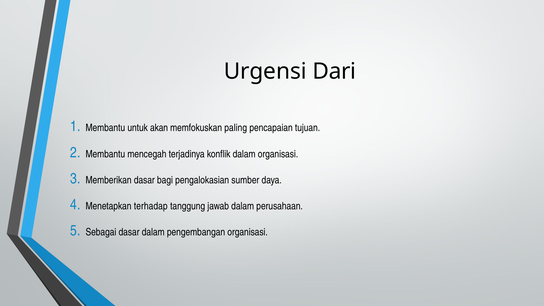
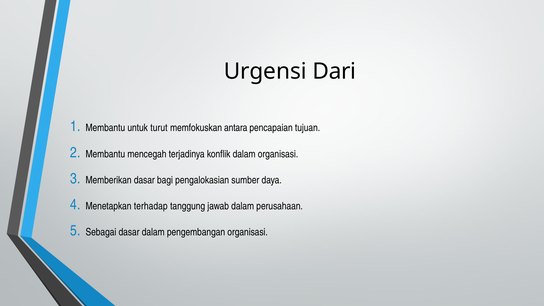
akan: akan -> turut
paling: paling -> antara
